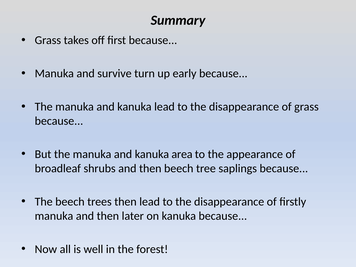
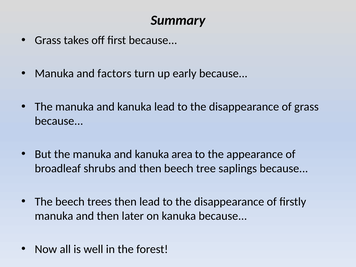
survive: survive -> factors
